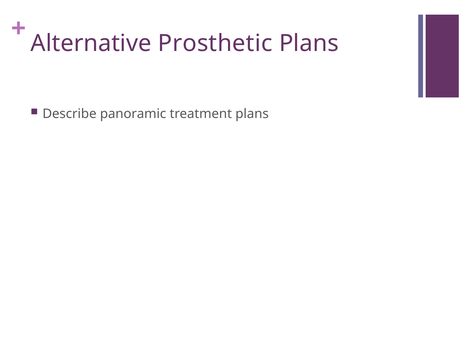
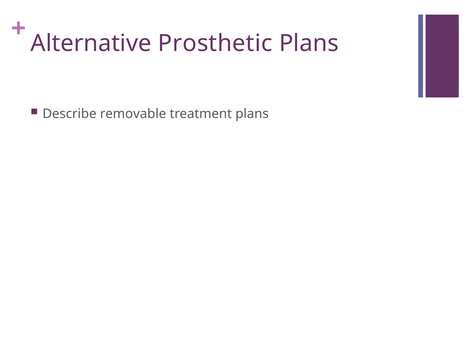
panoramic: panoramic -> removable
